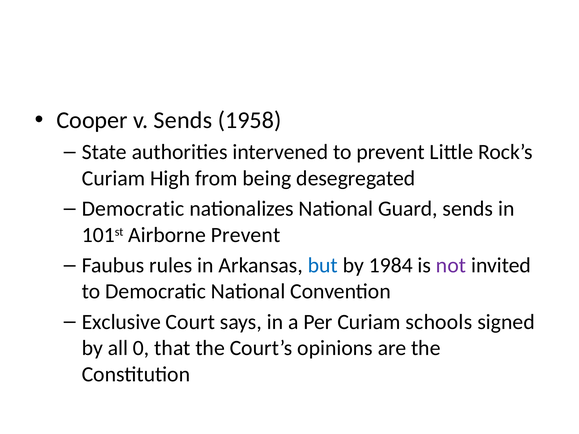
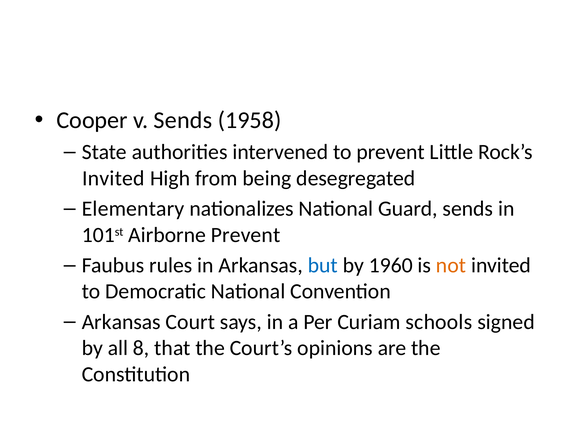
Curiam at (113, 178): Curiam -> Invited
Democratic at (133, 209): Democratic -> Elementary
1984: 1984 -> 1960
not colour: purple -> orange
Exclusive at (121, 322): Exclusive -> Arkansas
0: 0 -> 8
